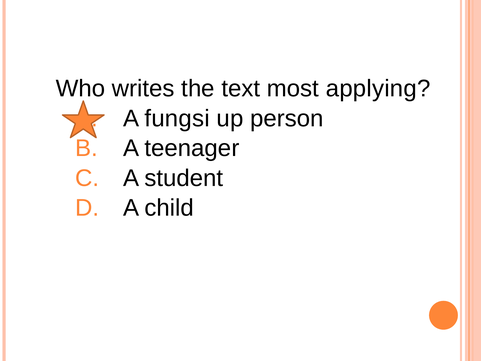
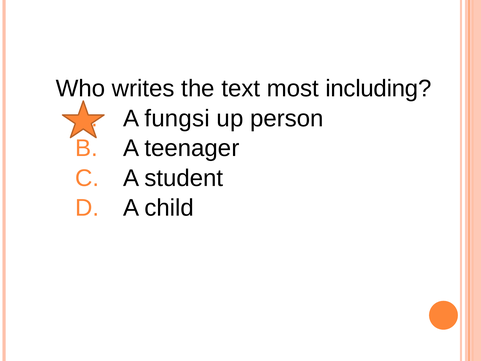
applying: applying -> including
